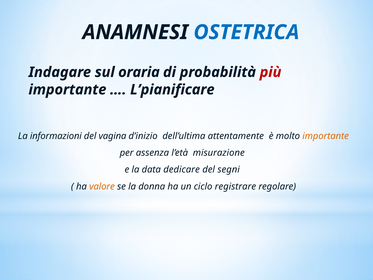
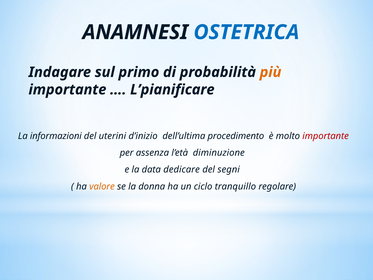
oraria: oraria -> primo
più colour: red -> orange
vagina: vagina -> uterini
attentamente: attentamente -> procedimento
importante at (326, 136) colour: orange -> red
misurazione: misurazione -> diminuzione
registrare: registrare -> tranquillo
